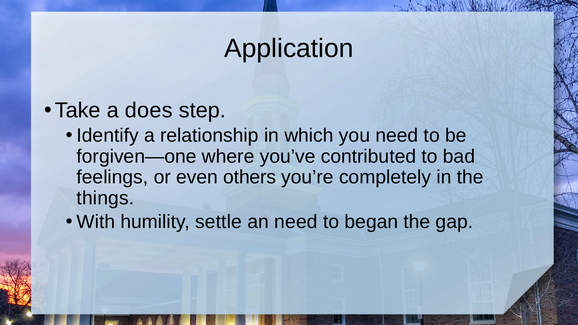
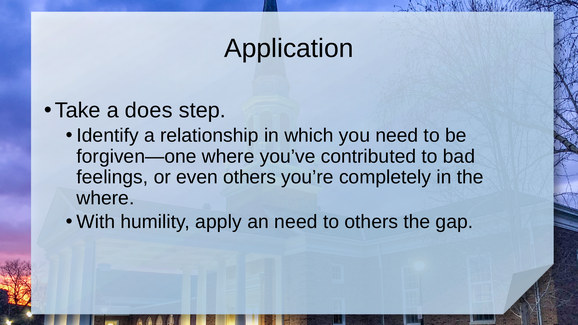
things at (105, 198): things -> where
settle: settle -> apply
to began: began -> others
